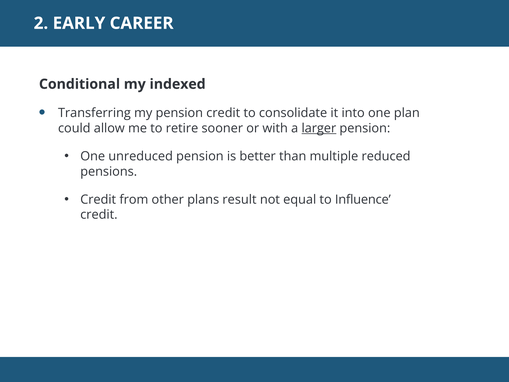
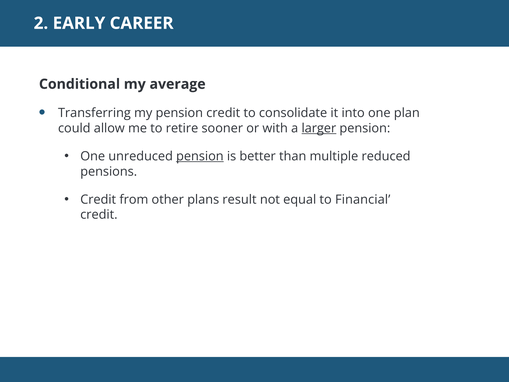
indexed: indexed -> average
pension at (200, 156) underline: none -> present
Influence: Influence -> Financial
